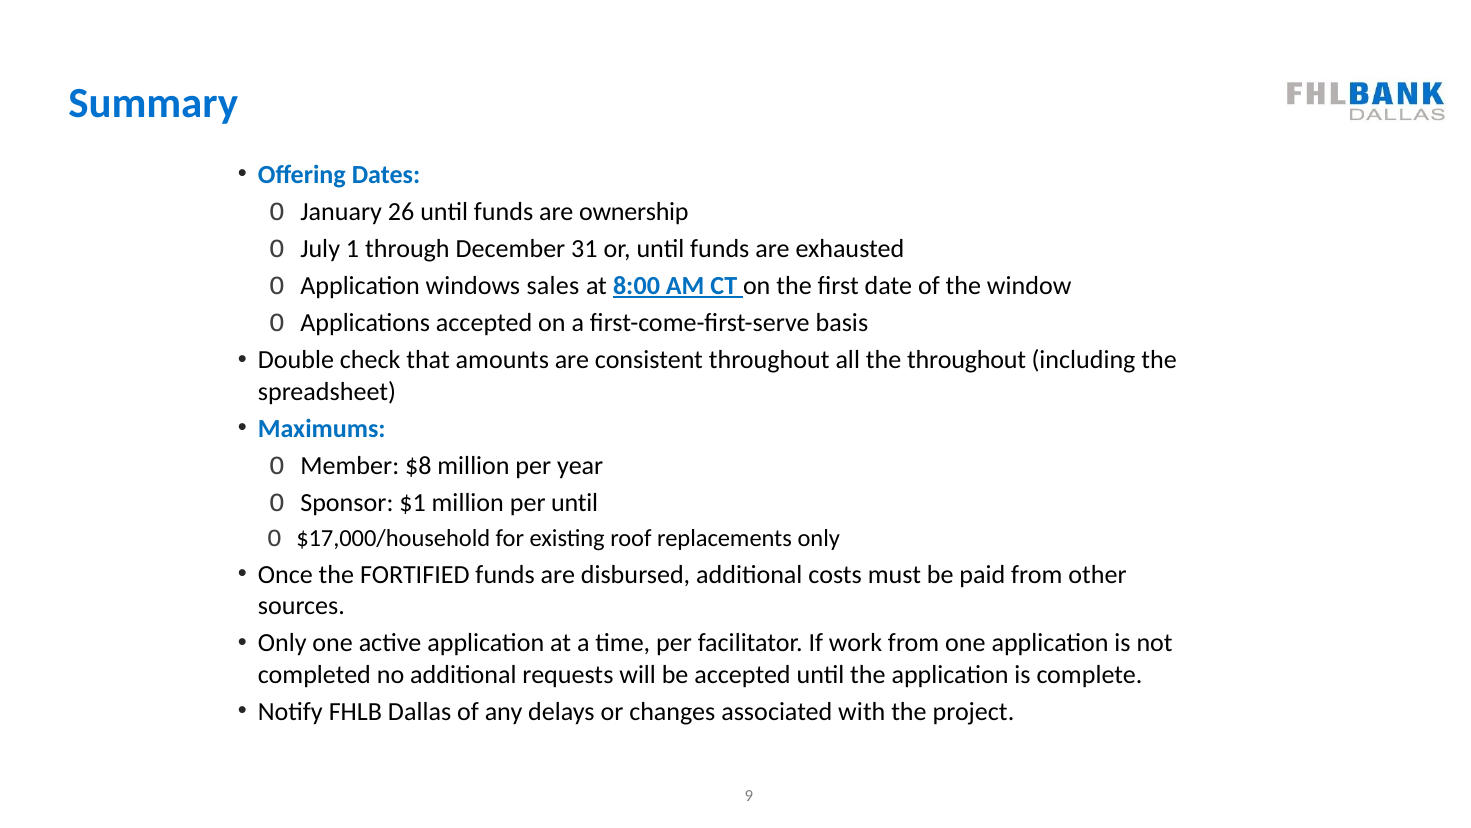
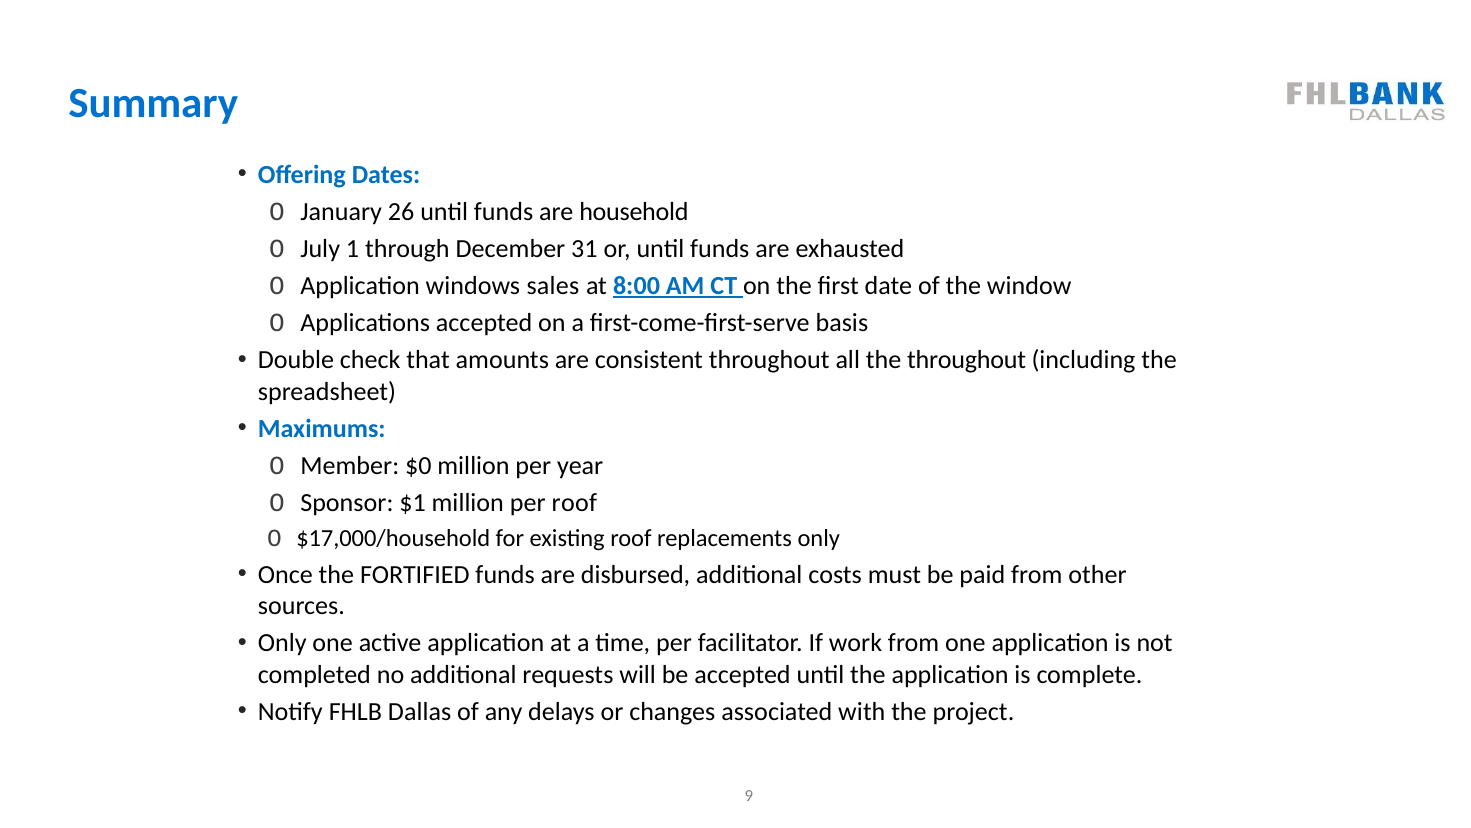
ownership: ownership -> household
$8: $8 -> $0
per until: until -> roof
